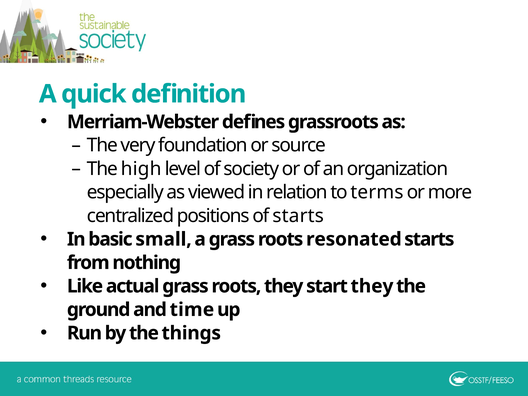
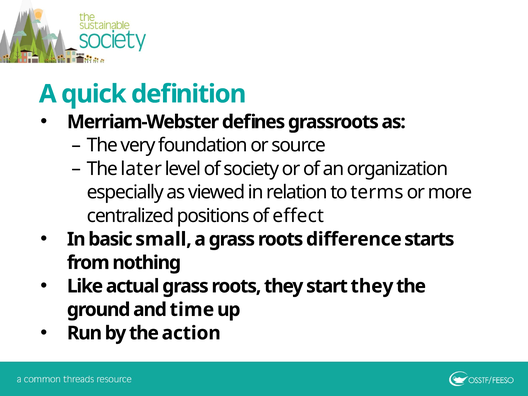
high: high -> later
of starts: starts -> effect
resonated: resonated -> difference
things: things -> action
